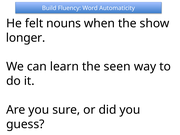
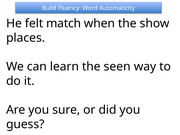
nouns: nouns -> match
longer: longer -> places
